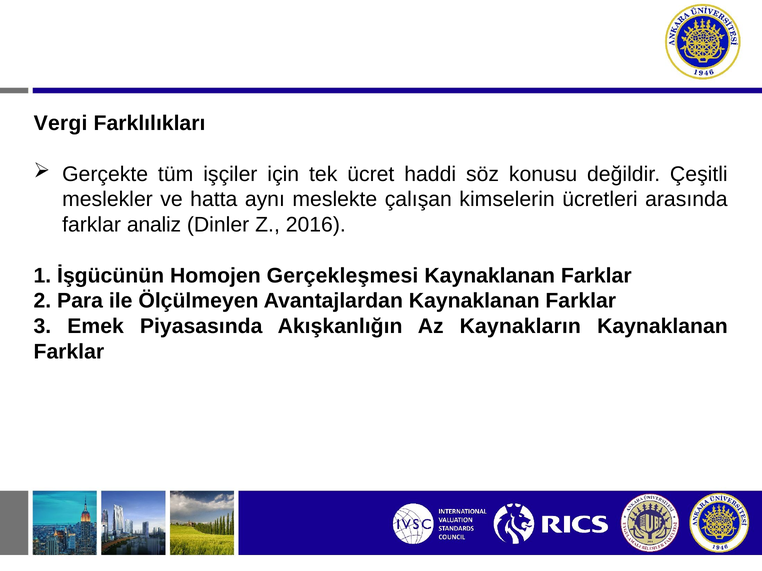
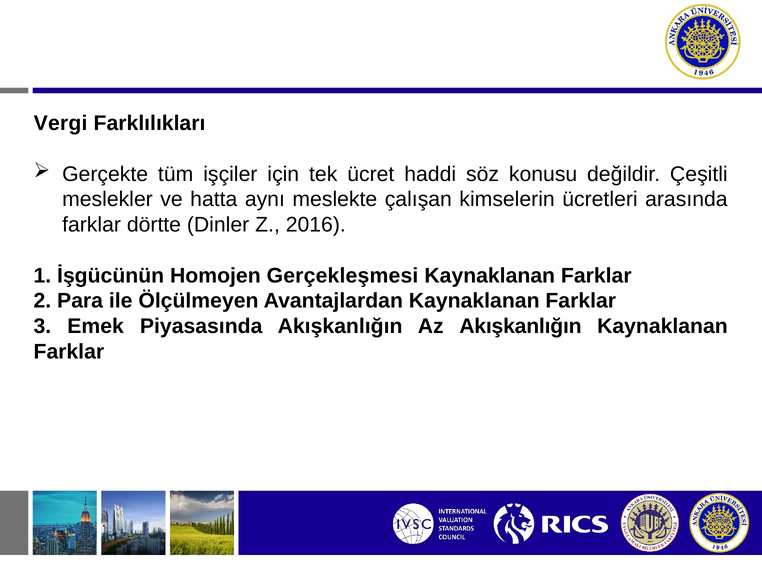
analiz: analiz -> dörtte
Az Kaynakların: Kaynakların -> Akışkanlığın
